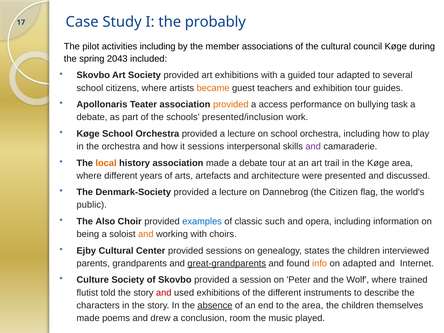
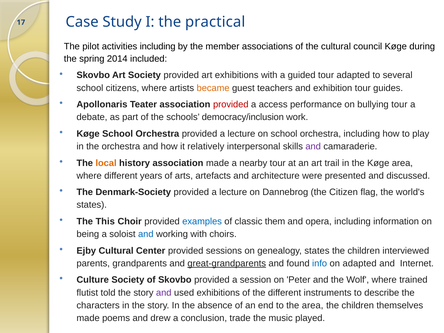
probably: probably -> practical
2043: 2043 -> 2014
provided at (231, 105) colour: orange -> red
bullying task: task -> tour
presented/inclusion: presented/inclusion -> democracy/inclusion
it sessions: sessions -> relatively
made a debate: debate -> nearby
public at (92, 205): public -> states
Also: Also -> This
such: such -> them
and at (146, 234) colour: orange -> blue
info colour: orange -> blue
and at (164, 293) colour: red -> purple
absence underline: present -> none
room: room -> trade
